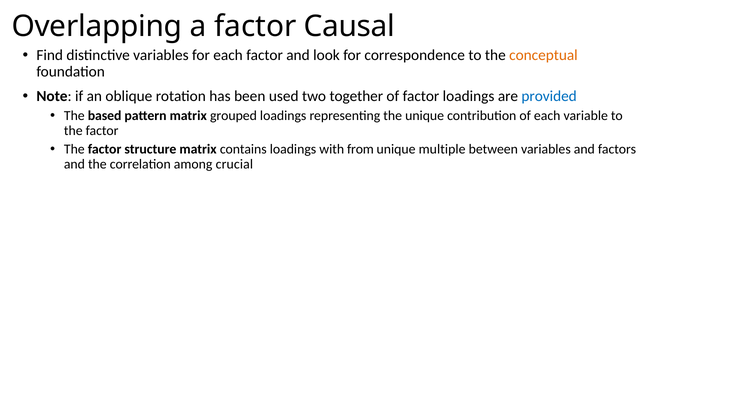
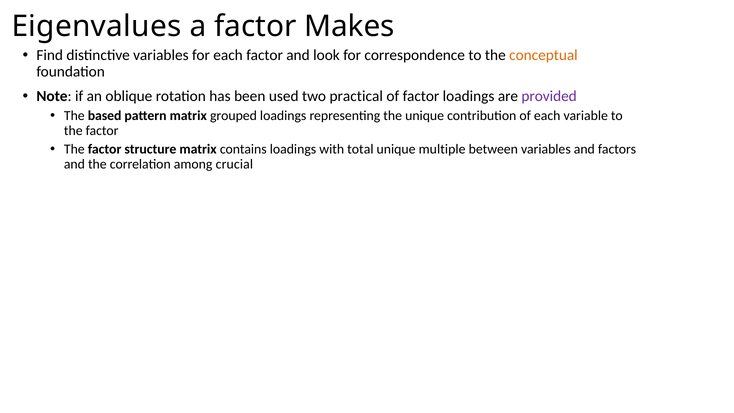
Overlapping: Overlapping -> Eigenvalues
Causal: Causal -> Makes
together: together -> practical
provided colour: blue -> purple
from: from -> total
